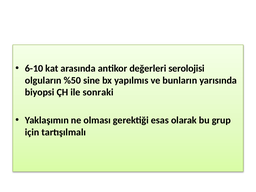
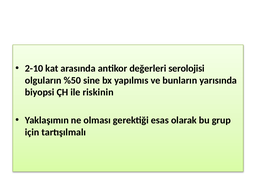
6-10: 6-10 -> 2-10
sonraki: sonraki -> riskinin
